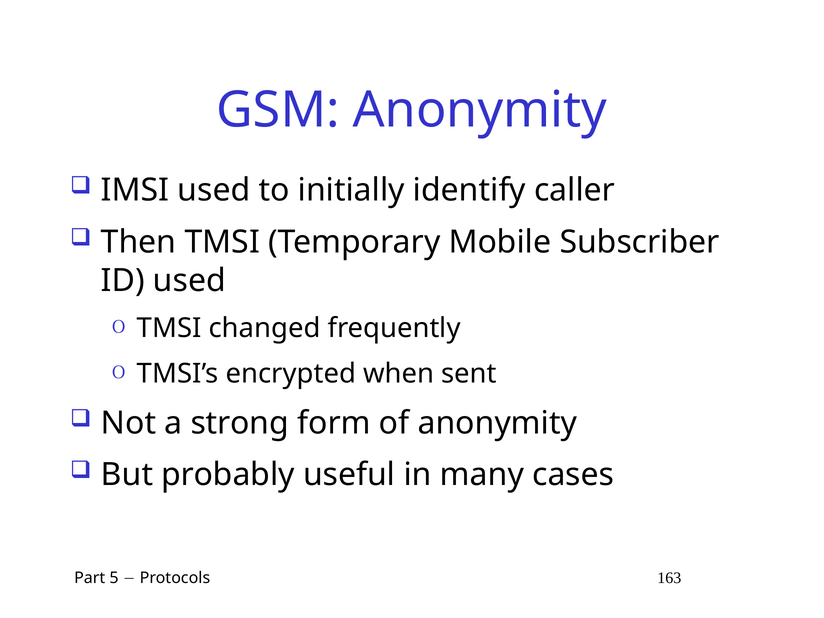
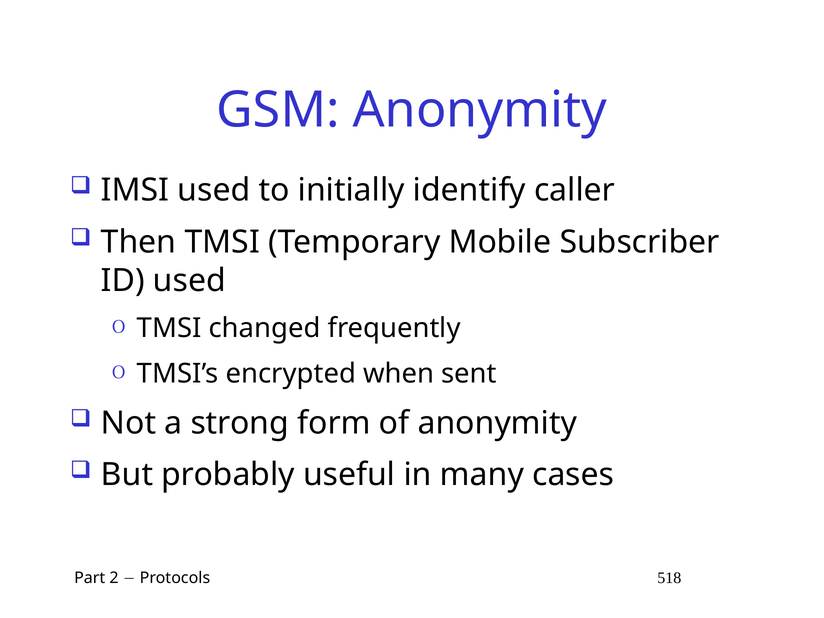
5: 5 -> 2
163: 163 -> 518
